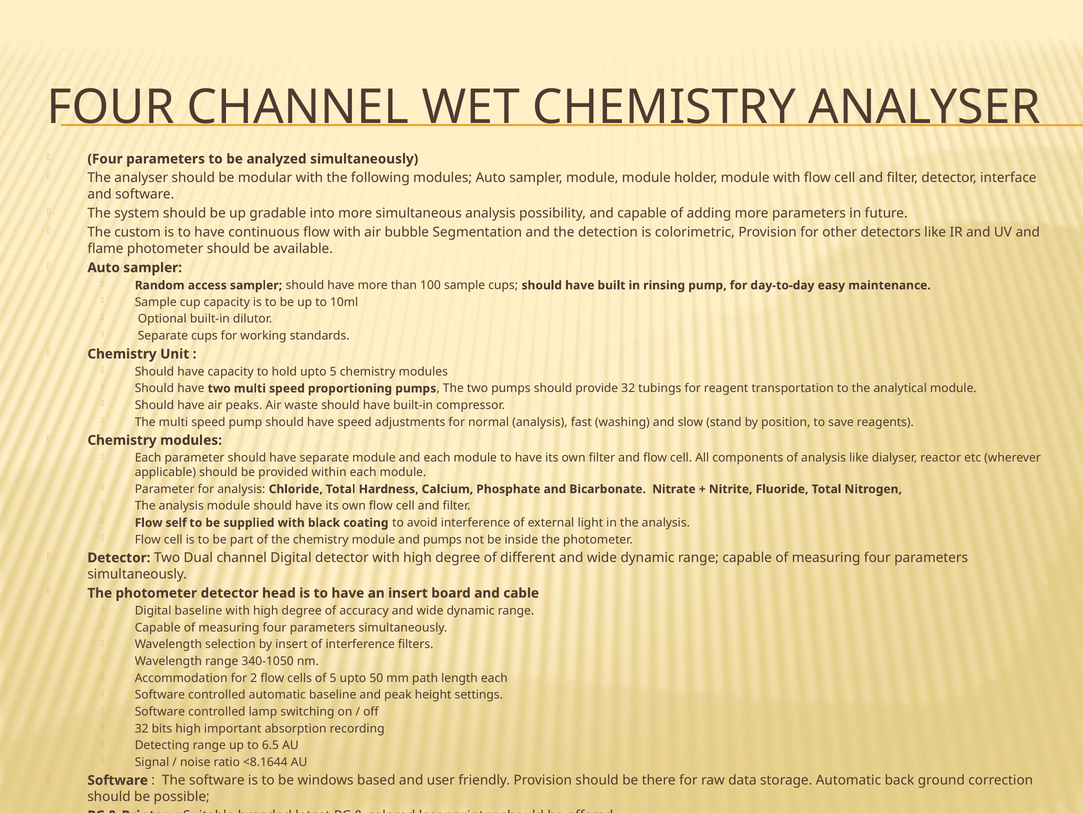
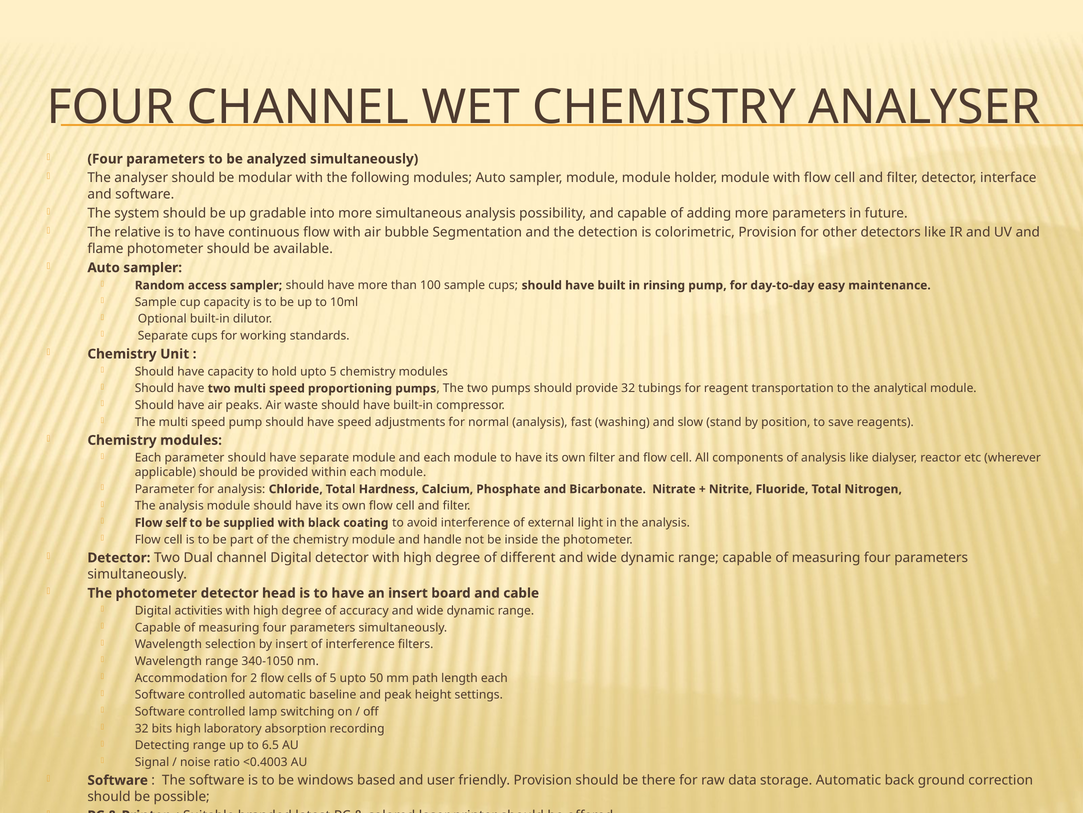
custom: custom -> relative
and pumps: pumps -> handle
Digital baseline: baseline -> activities
important: important -> laboratory
<8.1644: <8.1644 -> <0.4003
